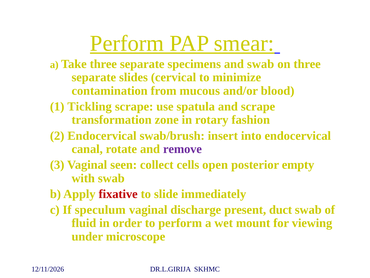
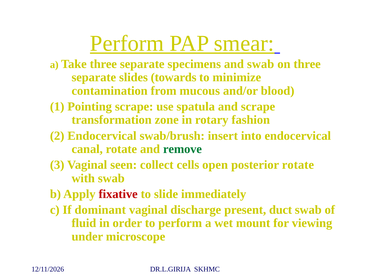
cervical: cervical -> towards
Tickling: Tickling -> Pointing
remove colour: purple -> green
posterior empty: empty -> rotate
speculum: speculum -> dominant
